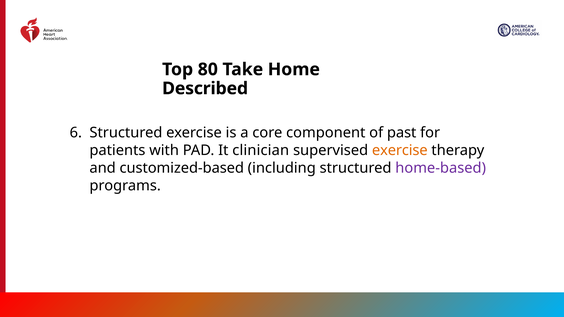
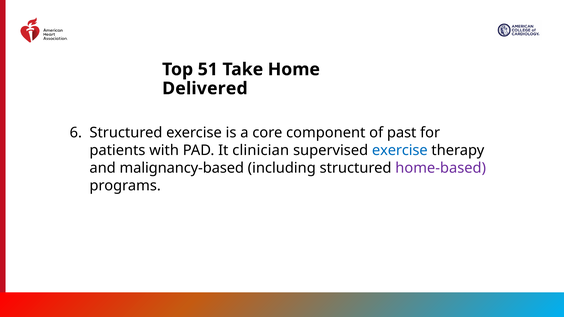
80: 80 -> 51
Described: Described -> Delivered
exercise at (400, 150) colour: orange -> blue
customized-based: customized-based -> malignancy-based
